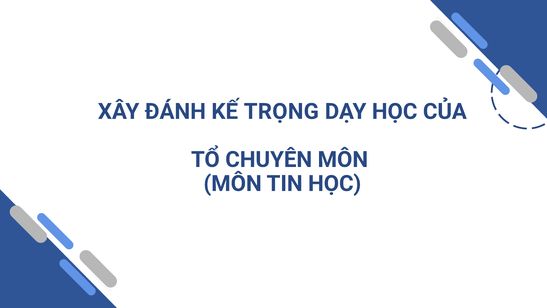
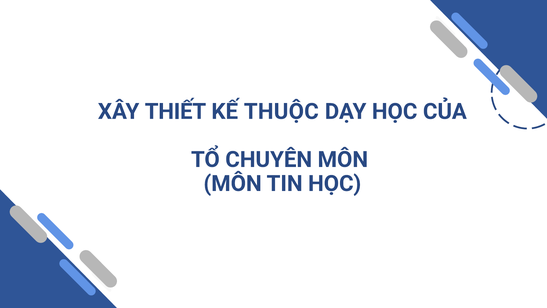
ĐÁNH: ĐÁNH -> THIẾT
TRỌNG: TRỌNG -> THUỘC
